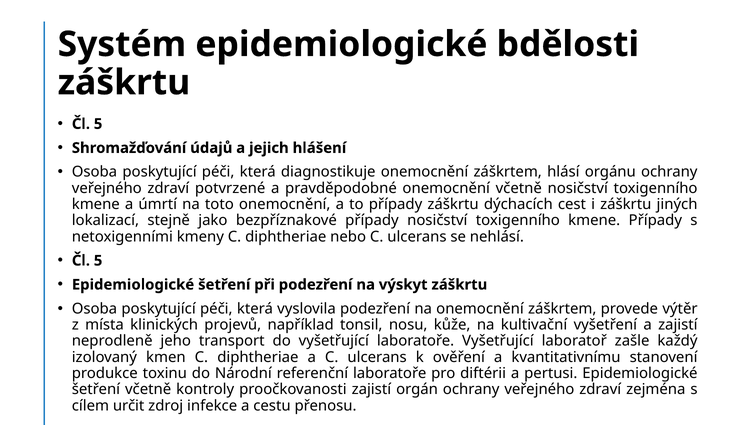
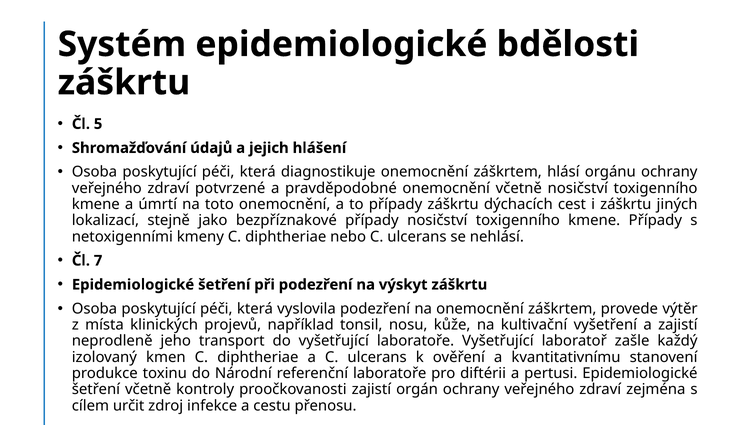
5 at (98, 261): 5 -> 7
